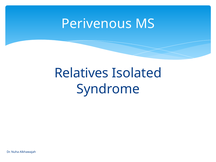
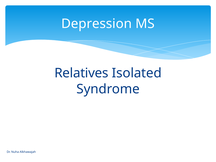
Perivenous: Perivenous -> Depression
